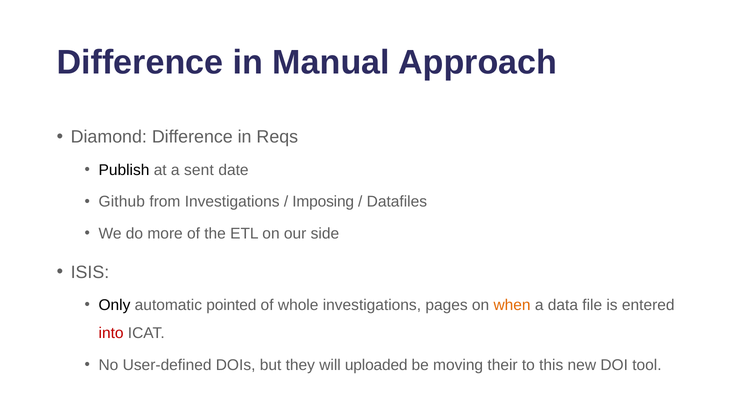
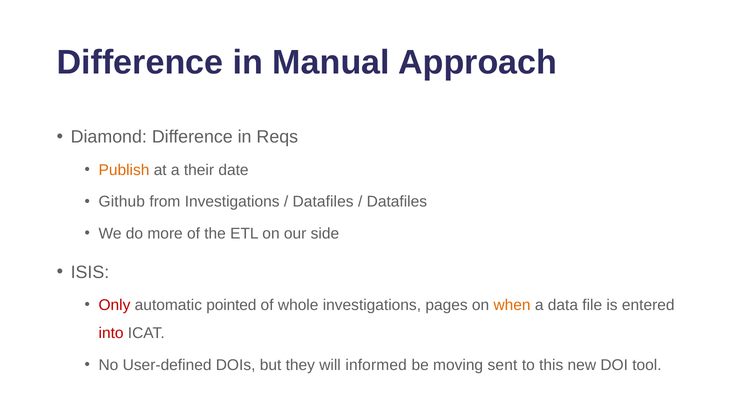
Publish colour: black -> orange
sent: sent -> their
Imposing at (323, 202): Imposing -> Datafiles
Only colour: black -> red
uploaded: uploaded -> informed
their: their -> sent
